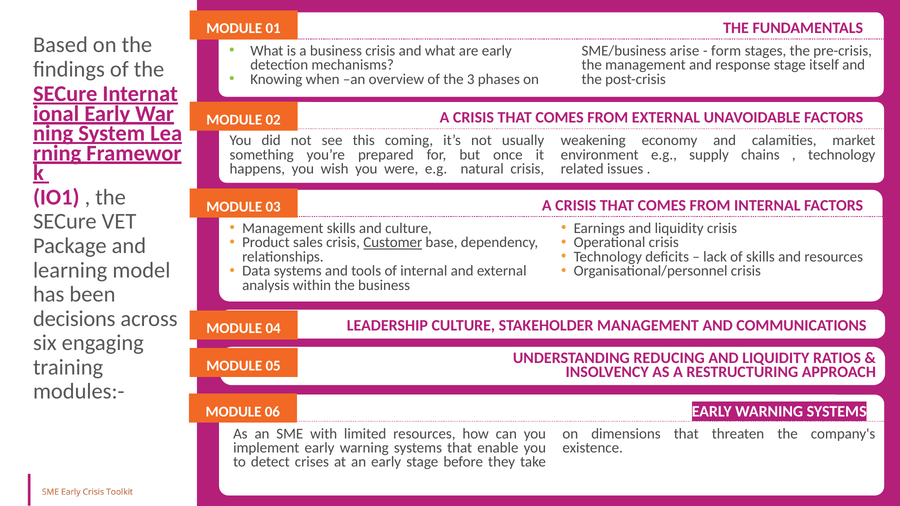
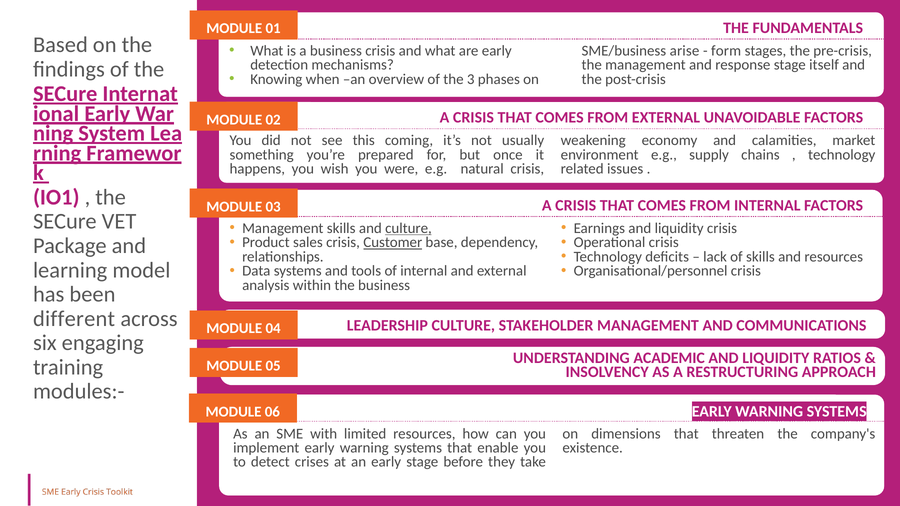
culture at (408, 228) underline: none -> present
decisions: decisions -> different
REDUCING: REDUCING -> ACADEMIC
